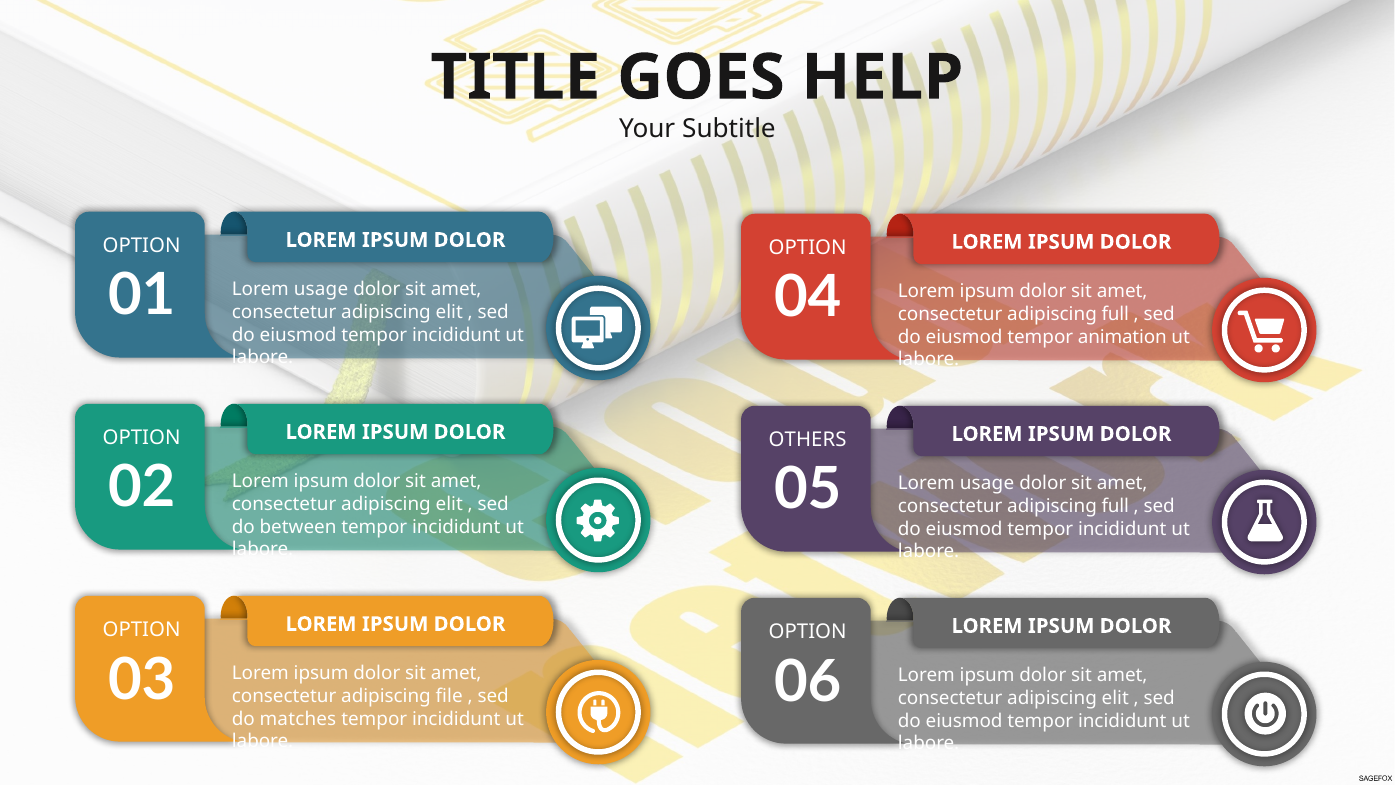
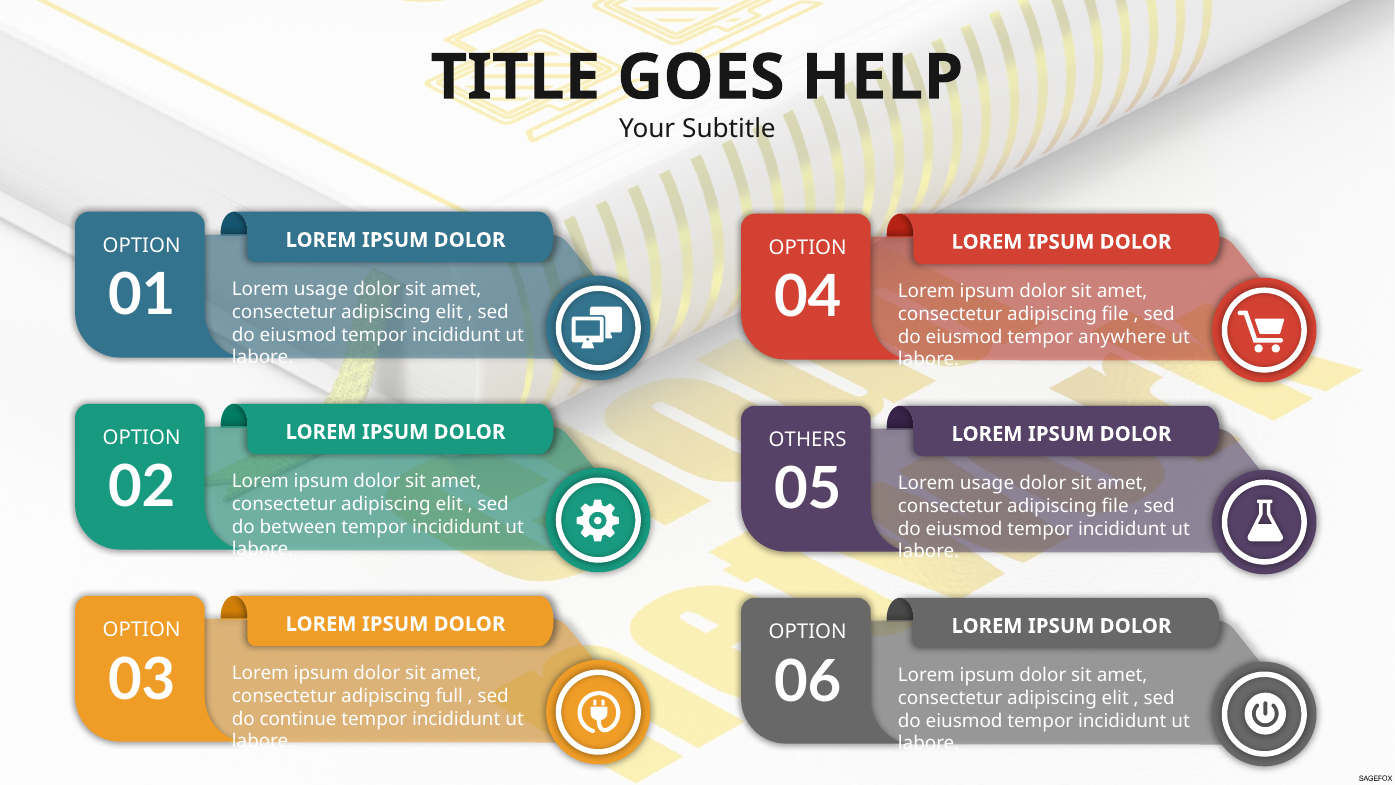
full at (1115, 314): full -> file
animation: animation -> anywhere
full at (1115, 506): full -> file
file: file -> full
matches: matches -> continue
